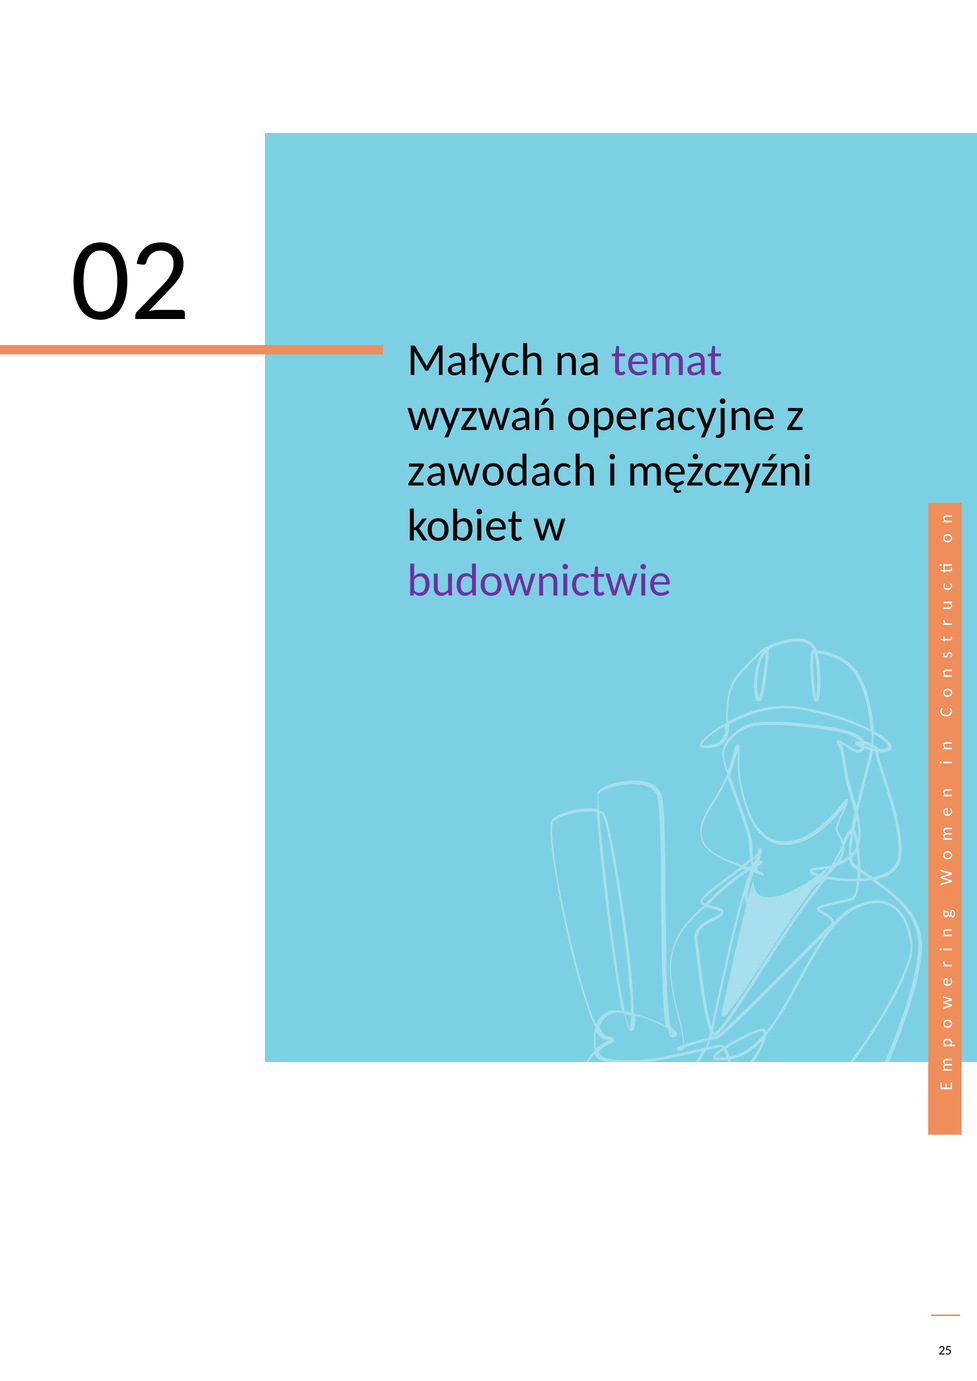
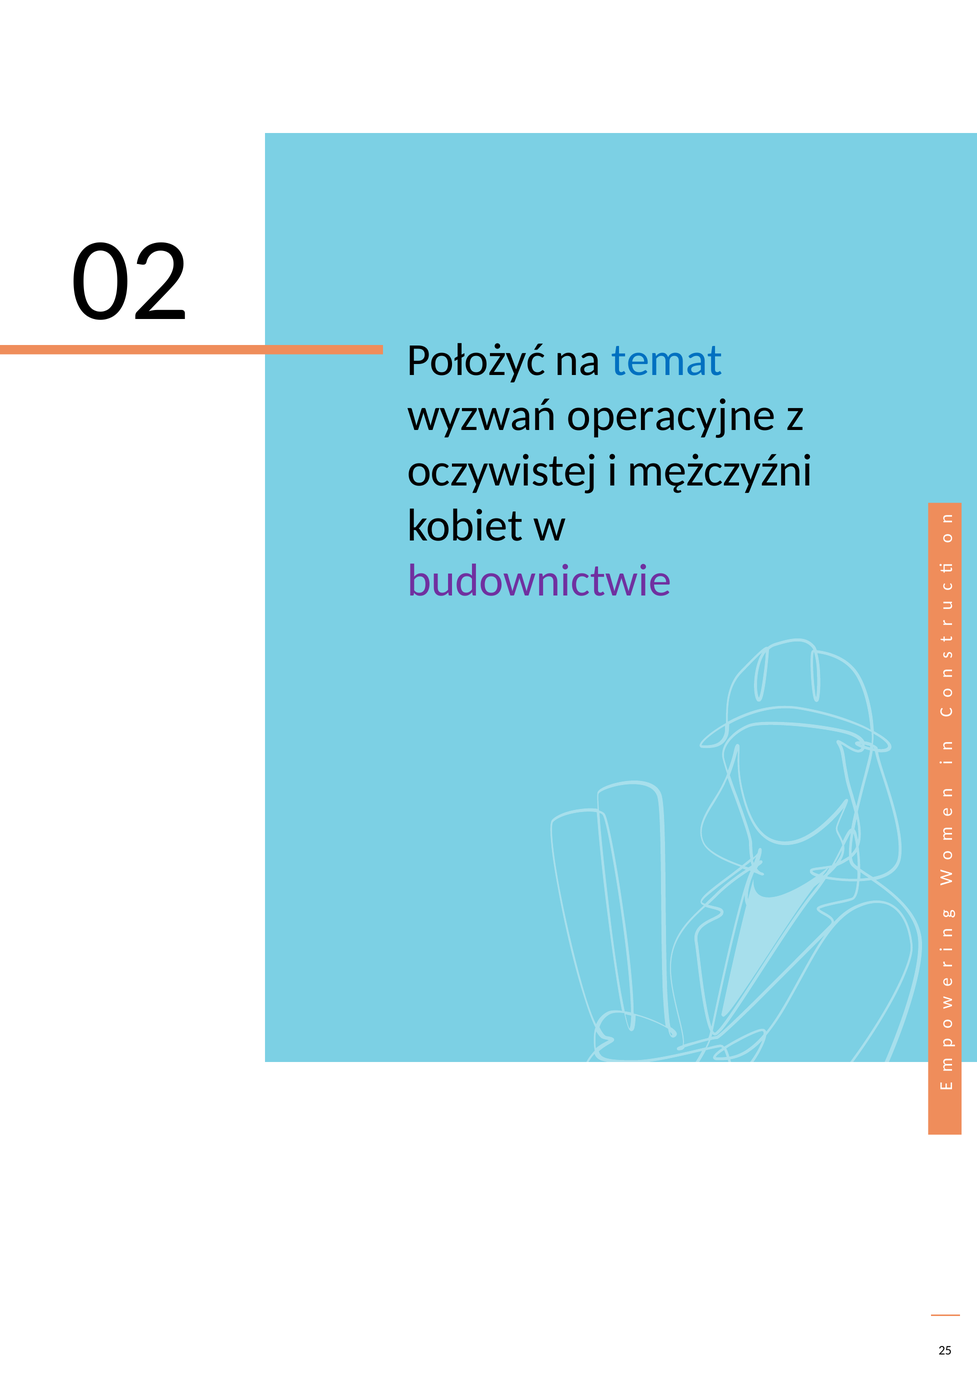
Małych: Małych -> Położyć
temat colour: purple -> blue
zawodach: zawodach -> oczywistej
